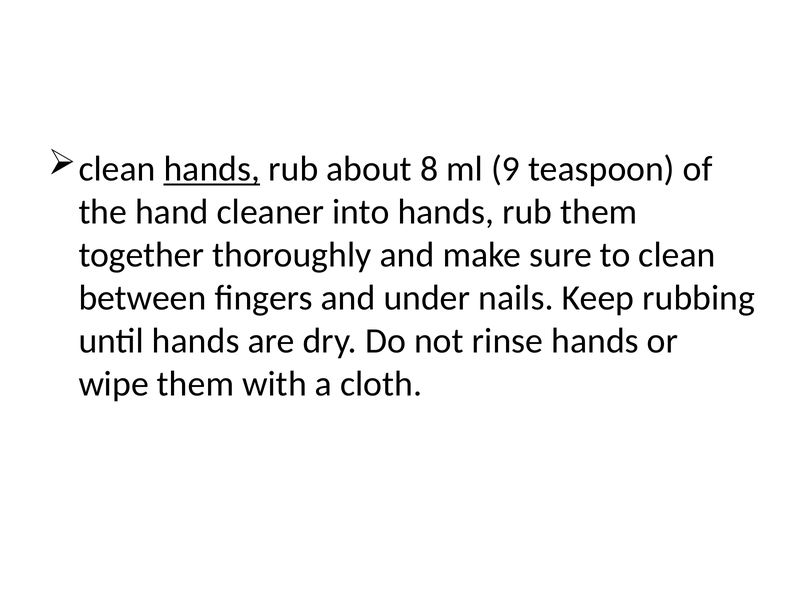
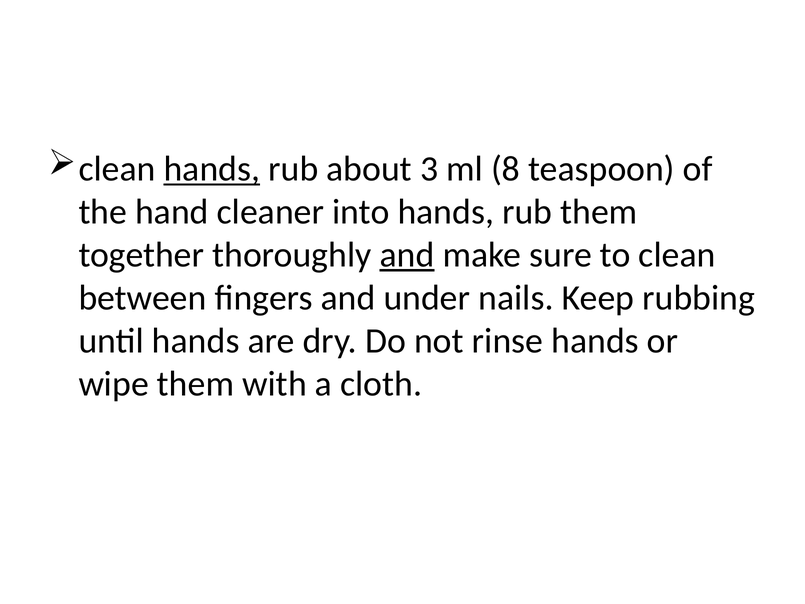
8: 8 -> 3
9: 9 -> 8
and at (407, 255) underline: none -> present
